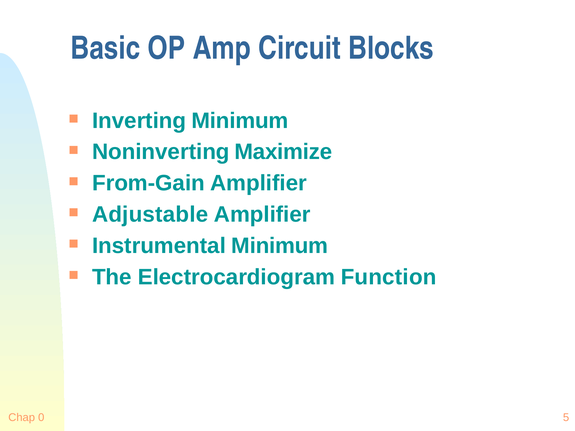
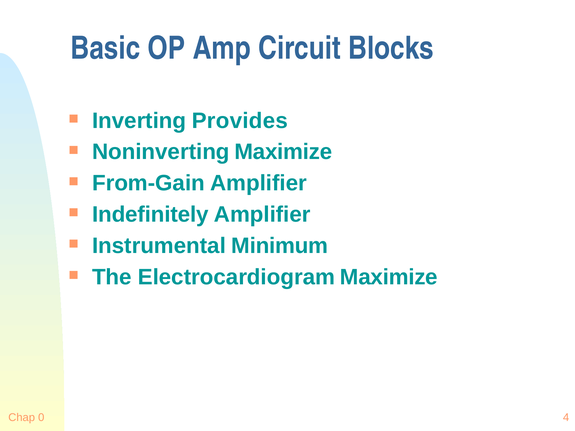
Inverting Minimum: Minimum -> Provides
Adjustable: Adjustable -> Indefinitely
Electrocardiogram Function: Function -> Maximize
5: 5 -> 4
